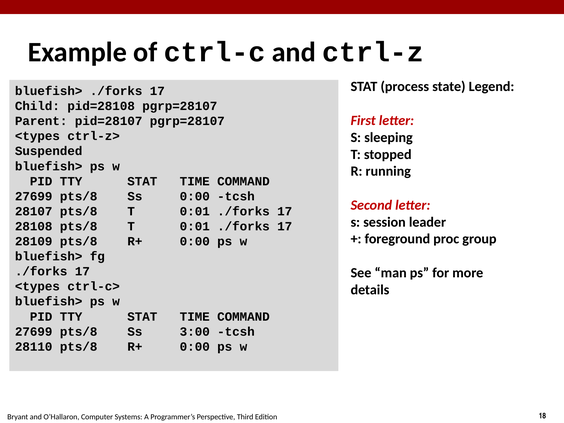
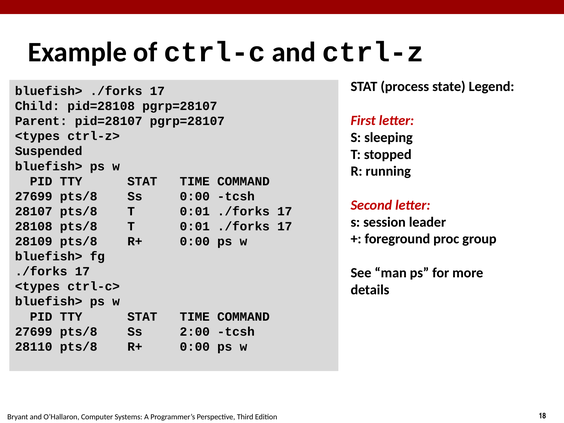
3:00: 3:00 -> 2:00
